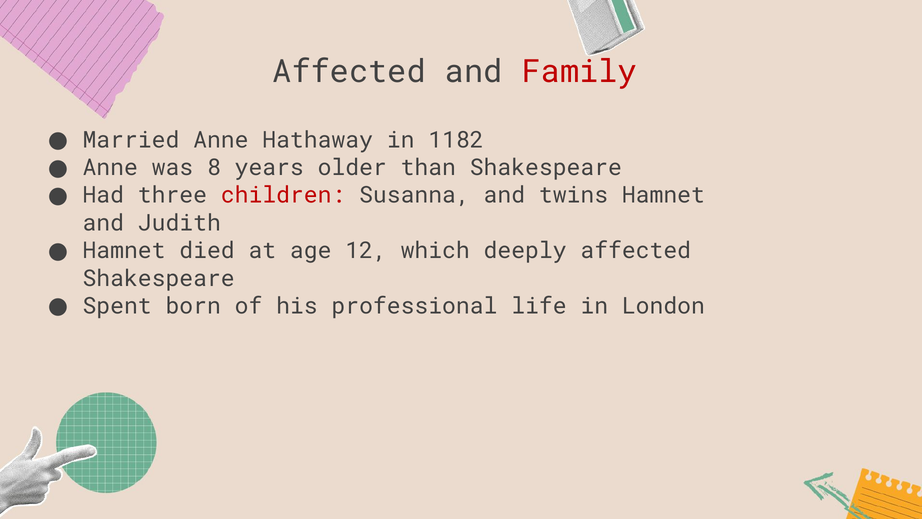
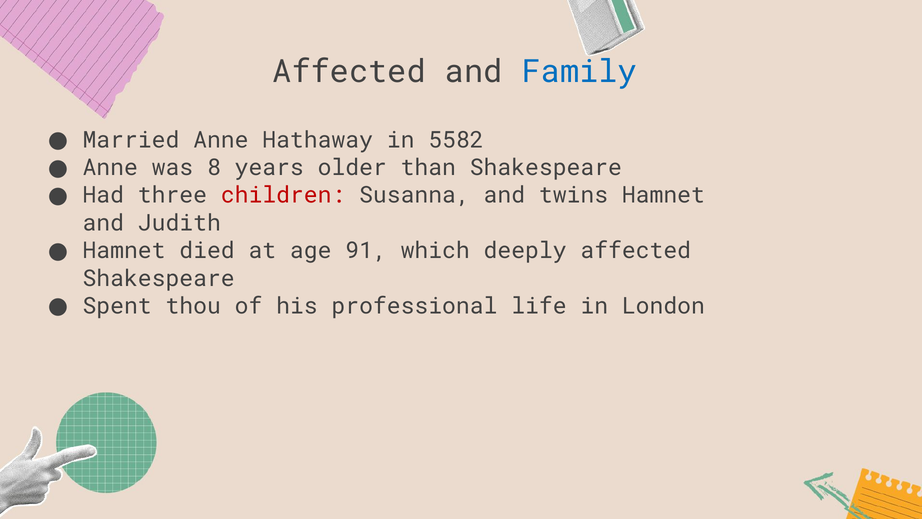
Family colour: red -> blue
1182: 1182 -> 5582
12: 12 -> 91
born: born -> thou
